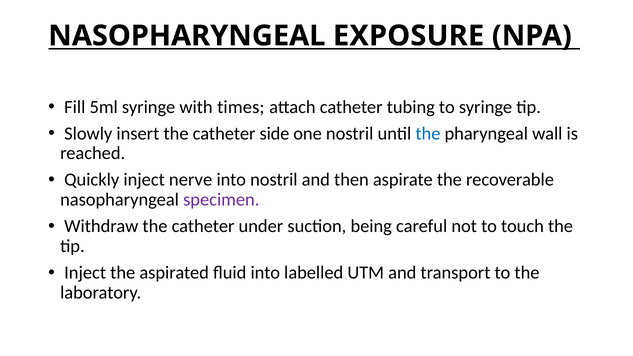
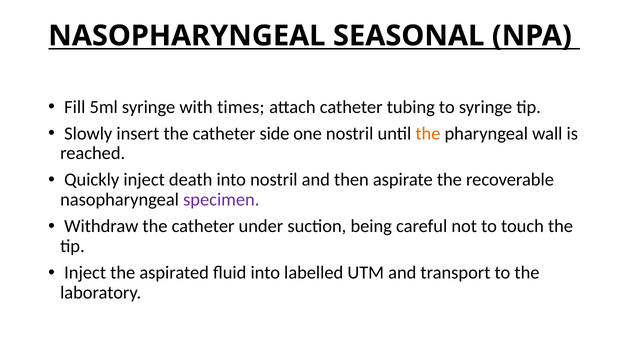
EXPOSURE: EXPOSURE -> SEASONAL
the at (428, 133) colour: blue -> orange
nerve: nerve -> death
